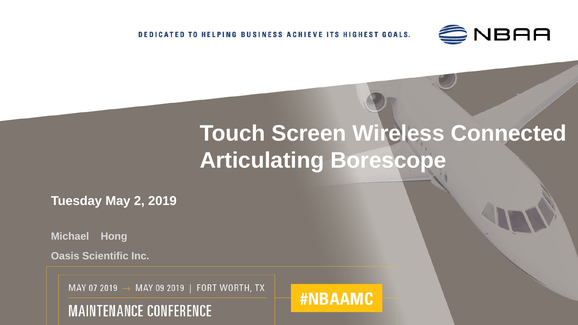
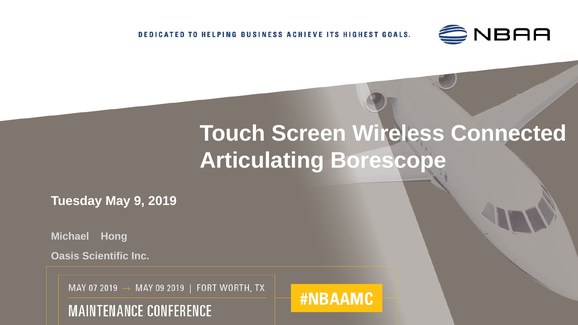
2: 2 -> 9
